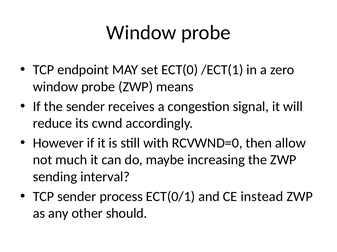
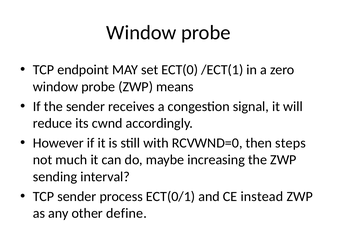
allow: allow -> steps
should: should -> define
